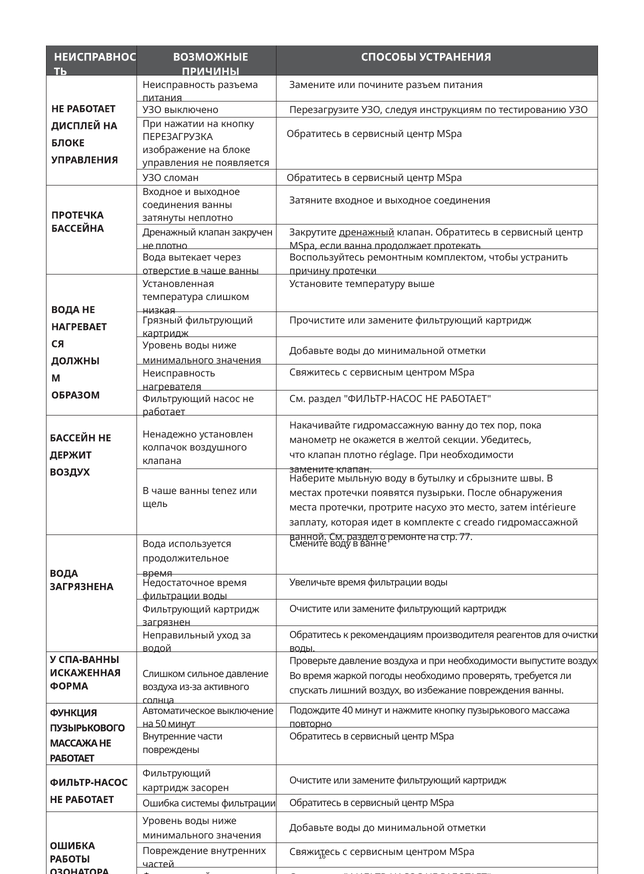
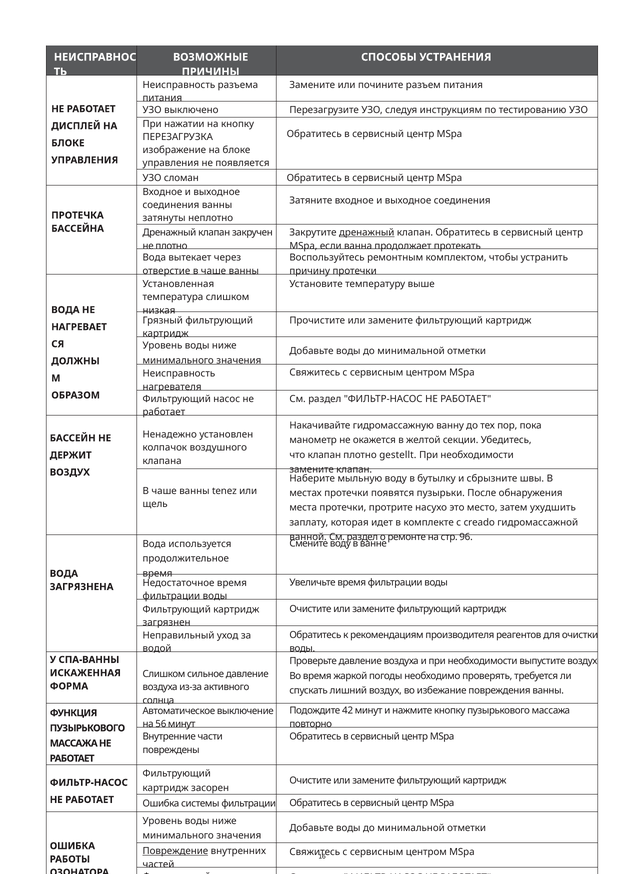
réglage: réglage -> gestellt
intérieure: intérieure -> ухудшить
77: 77 -> 96
40: 40 -> 42
50: 50 -> 56
Повреждение underline: none -> present
